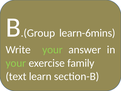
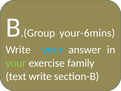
learn-6mins: learn-6mins -> your-6mins
your at (52, 50) colour: light green -> light blue
text learn: learn -> write
